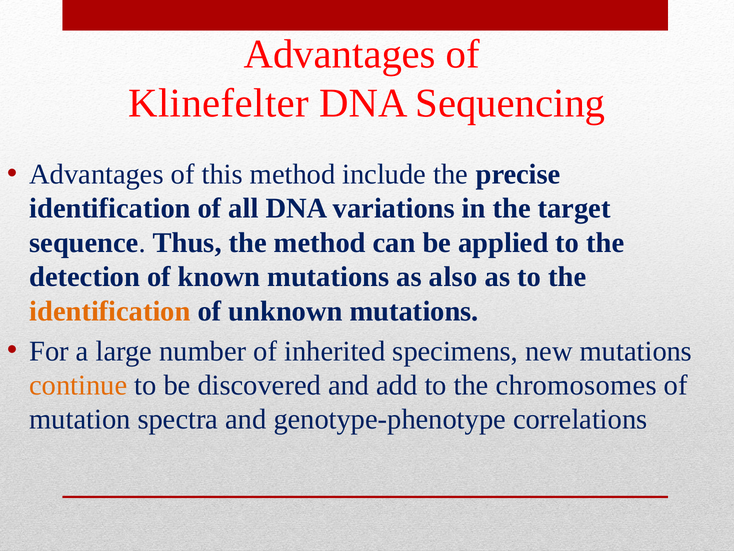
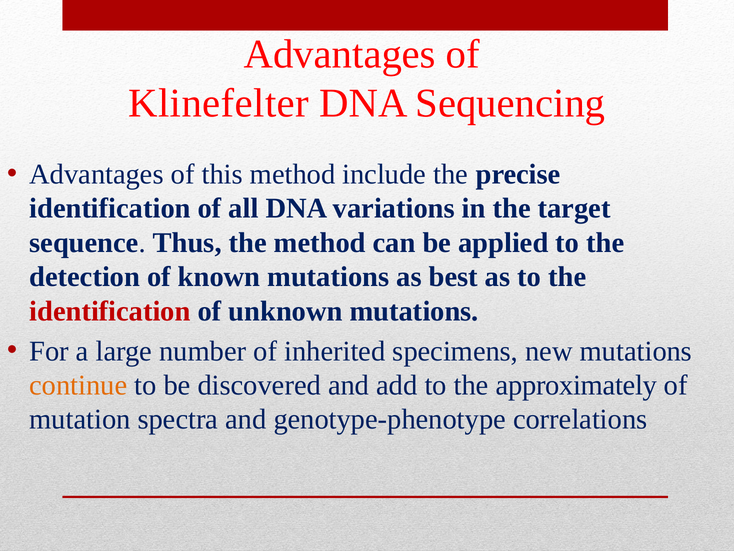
also: also -> best
identification at (110, 311) colour: orange -> red
chromosomes: chromosomes -> approximately
